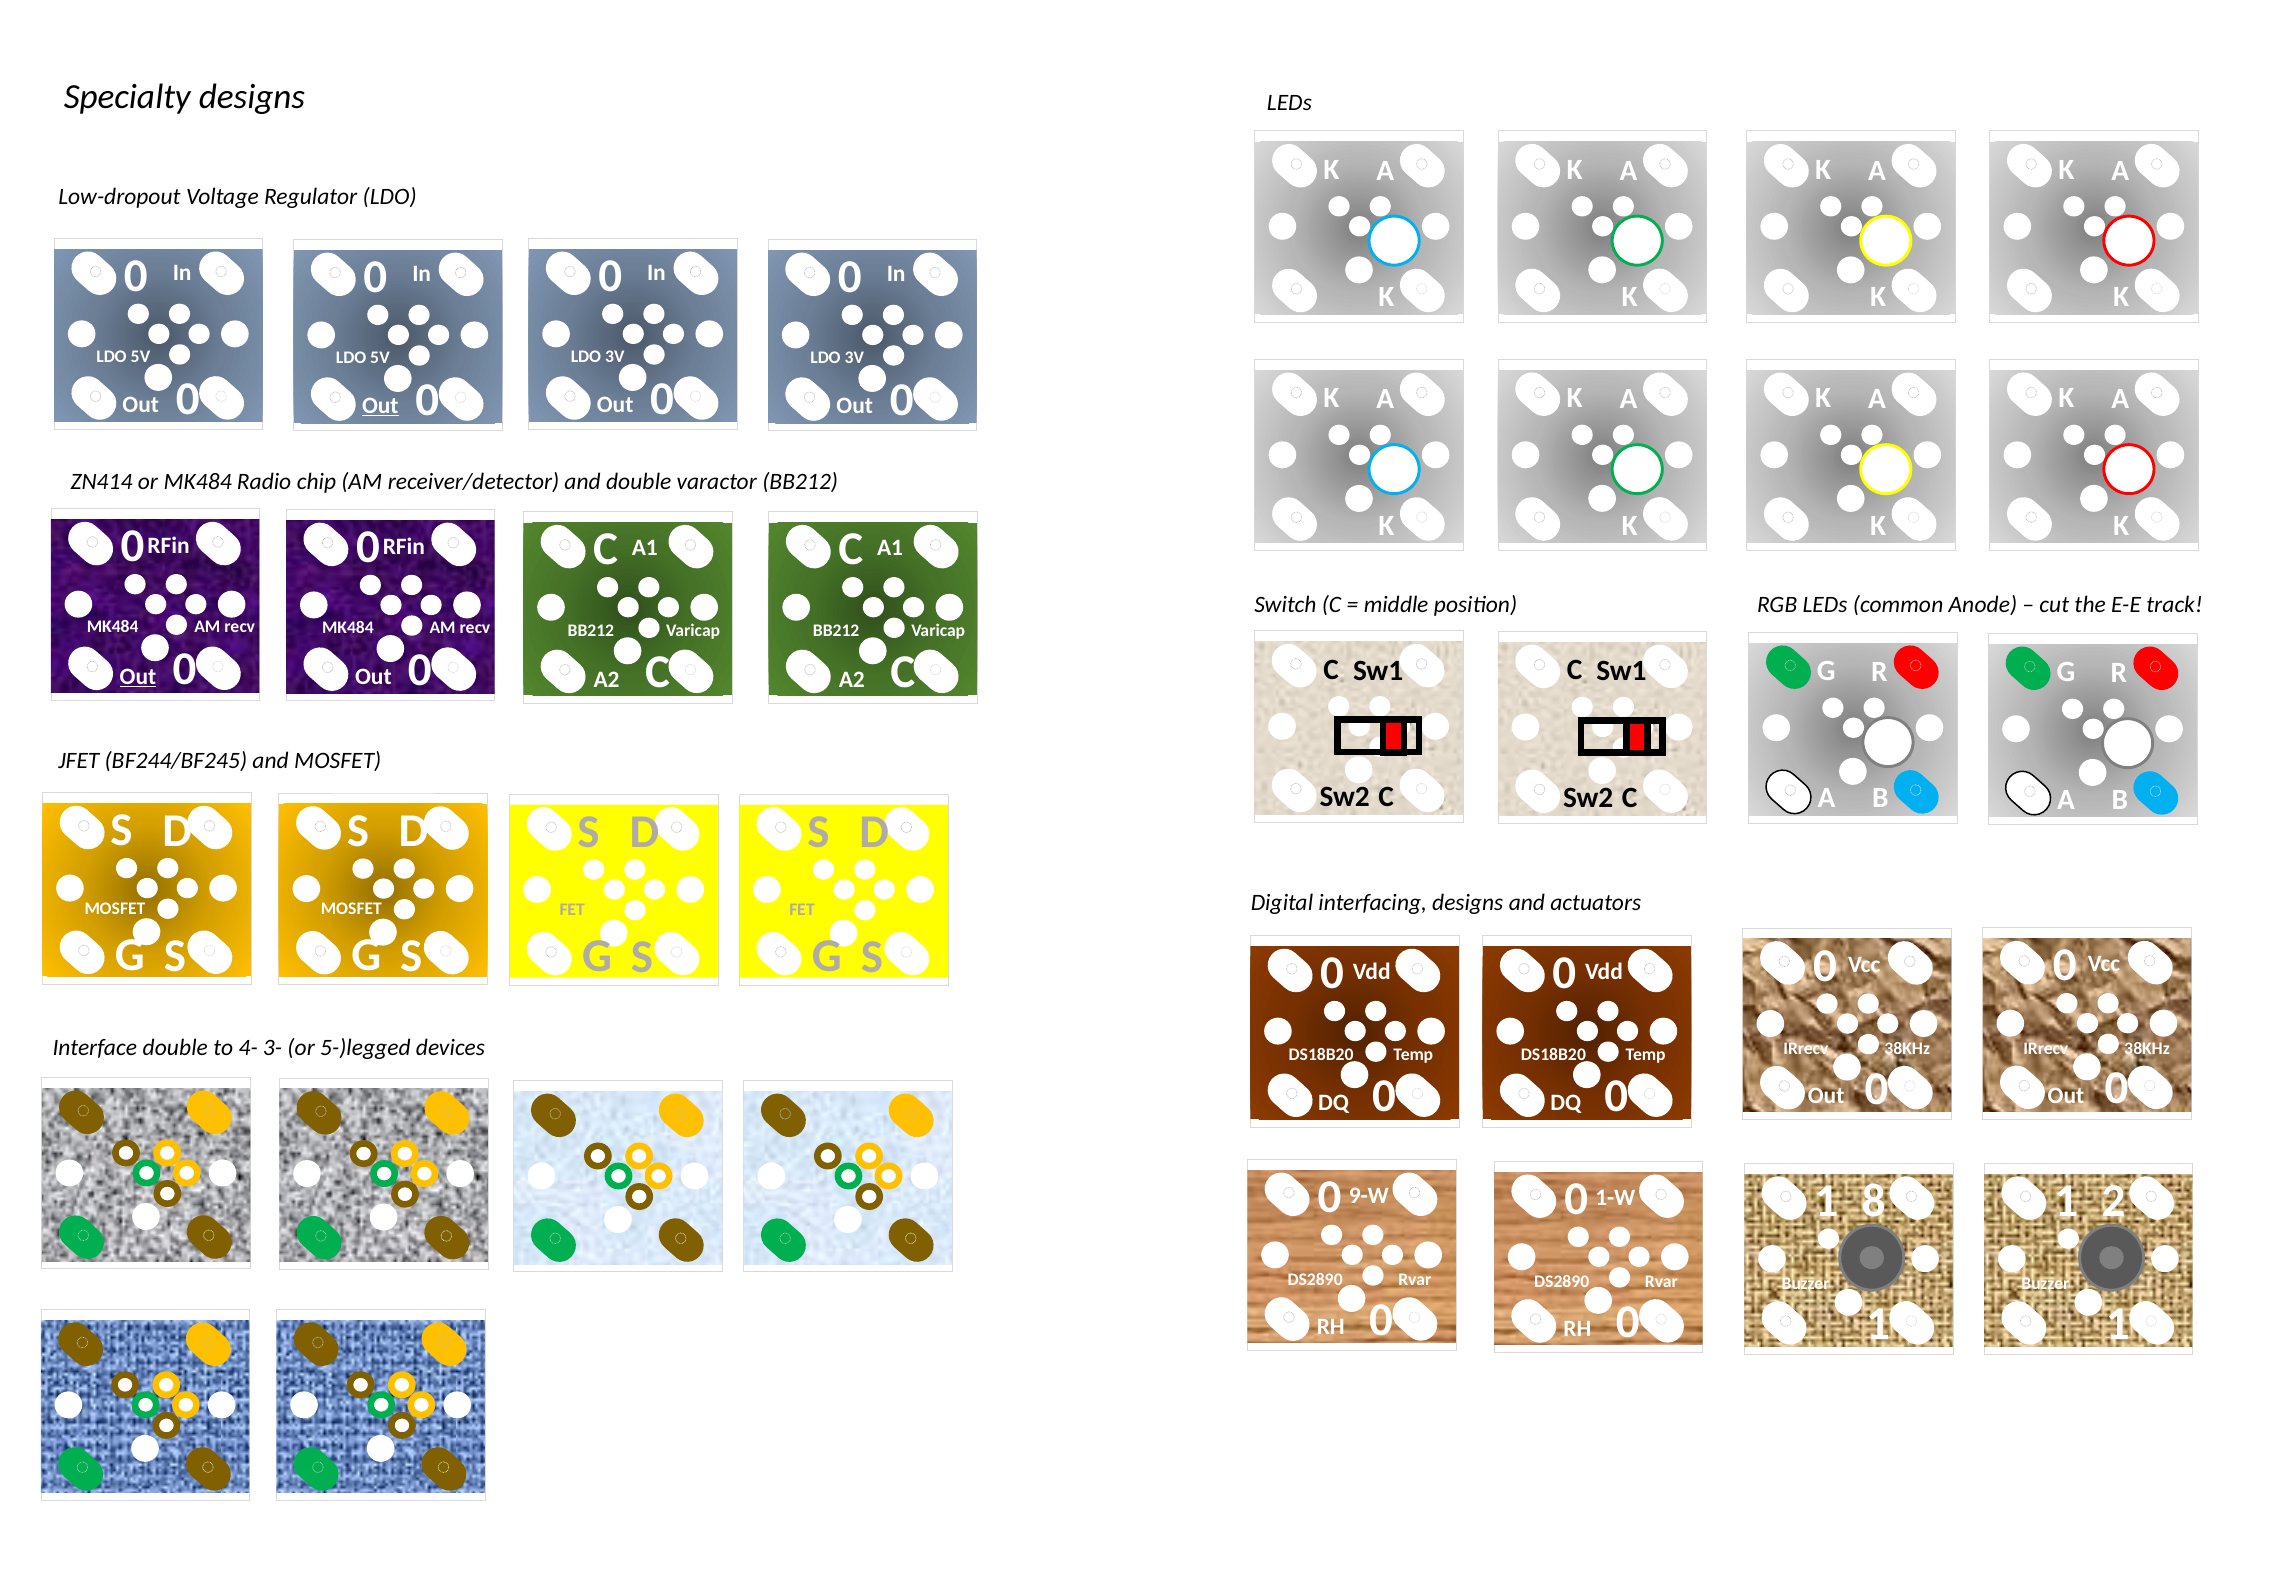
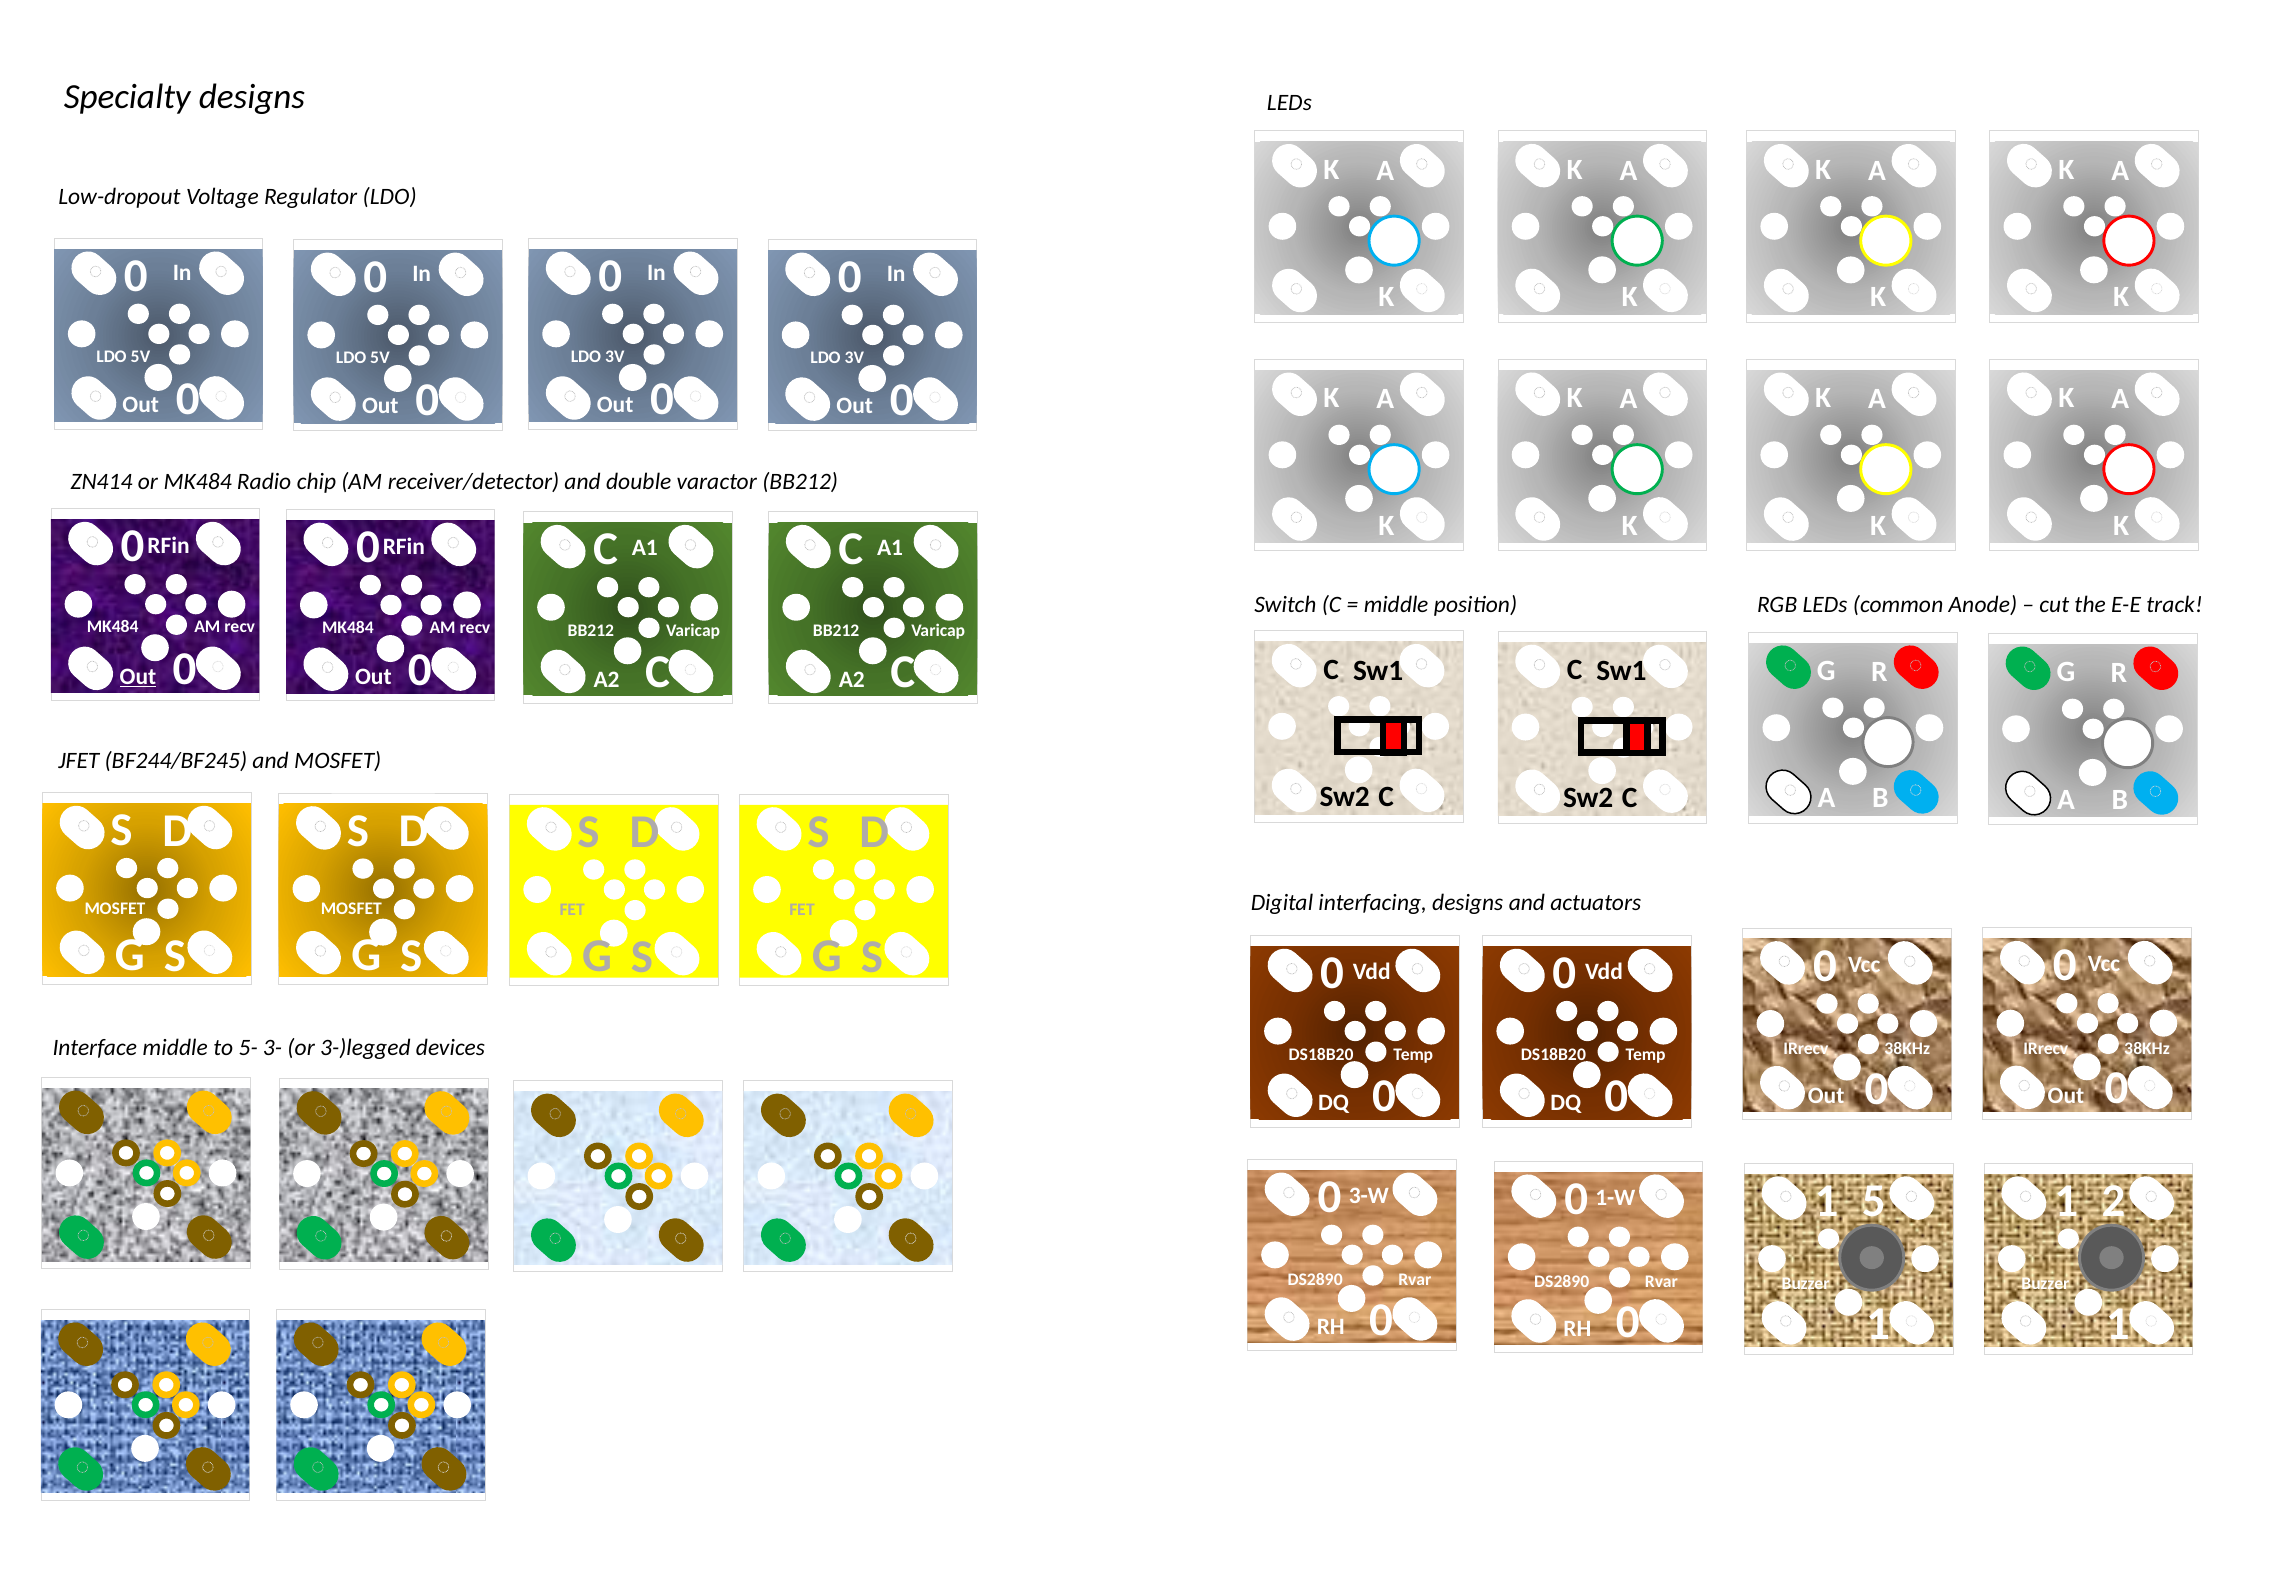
Out at (380, 405) underline: present -> none
Interface double: double -> middle
4-: 4- -> 5-
5-)legged: 5-)legged -> 3-)legged
9-W: 9-W -> 3-W
8: 8 -> 5
